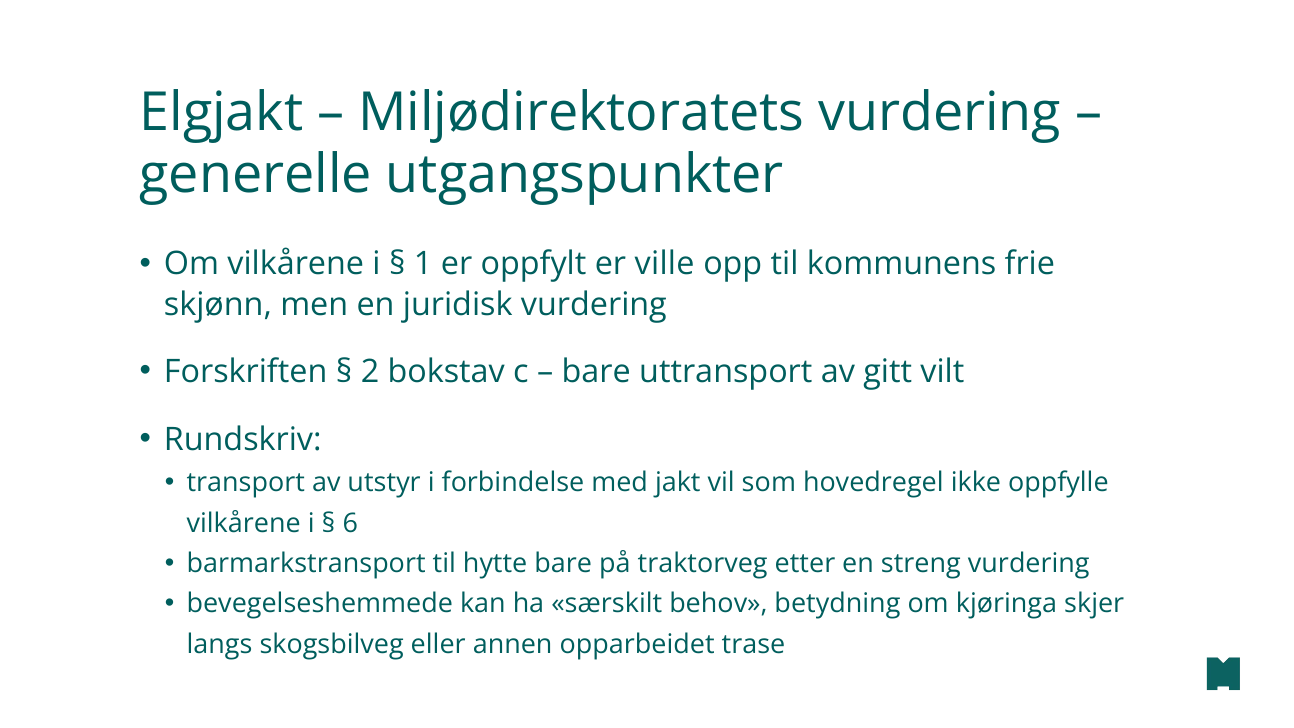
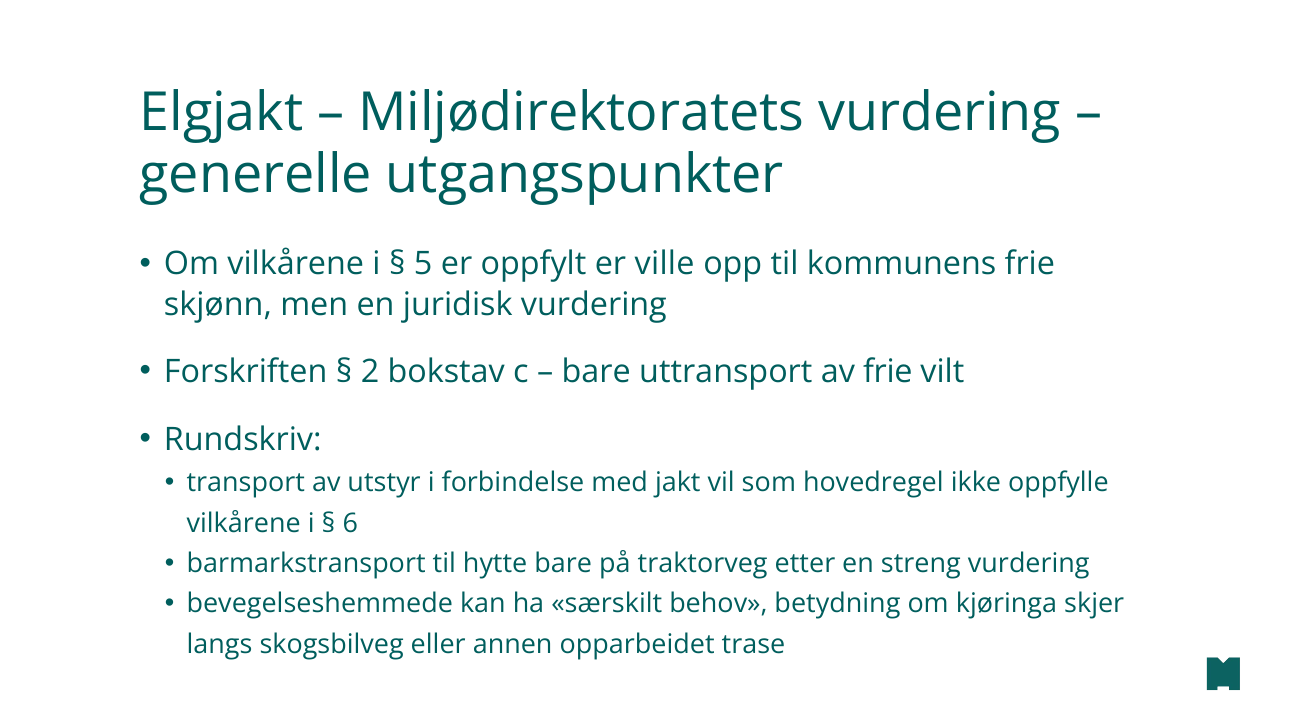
1: 1 -> 5
av gitt: gitt -> frie
